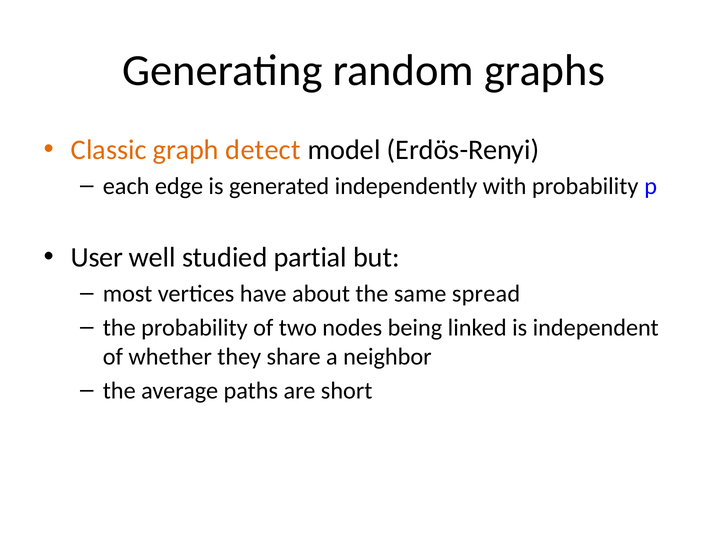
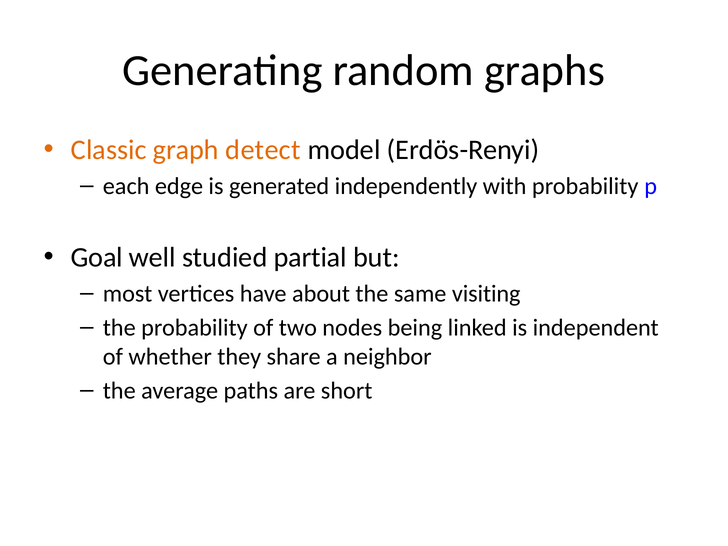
User: User -> Goal
spread: spread -> visiting
